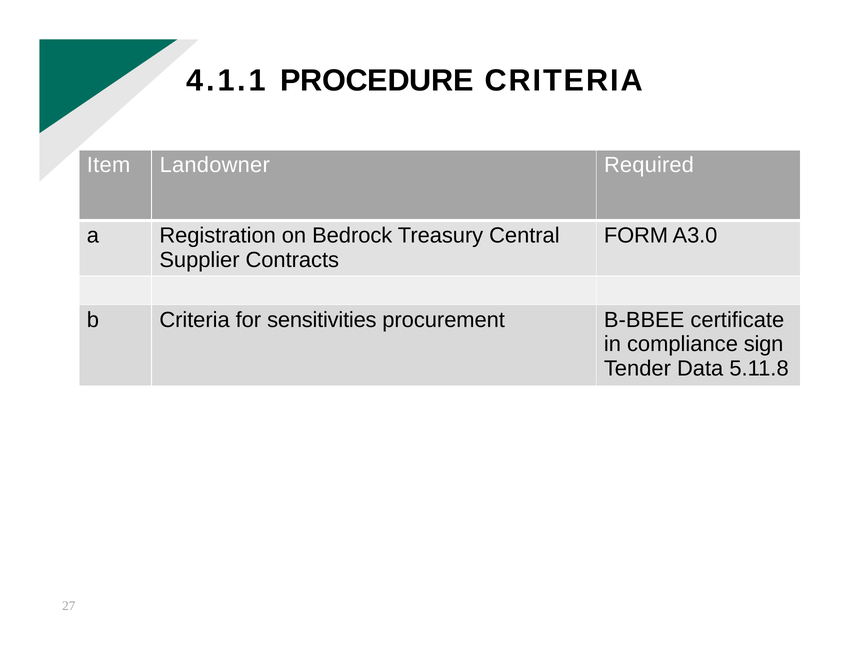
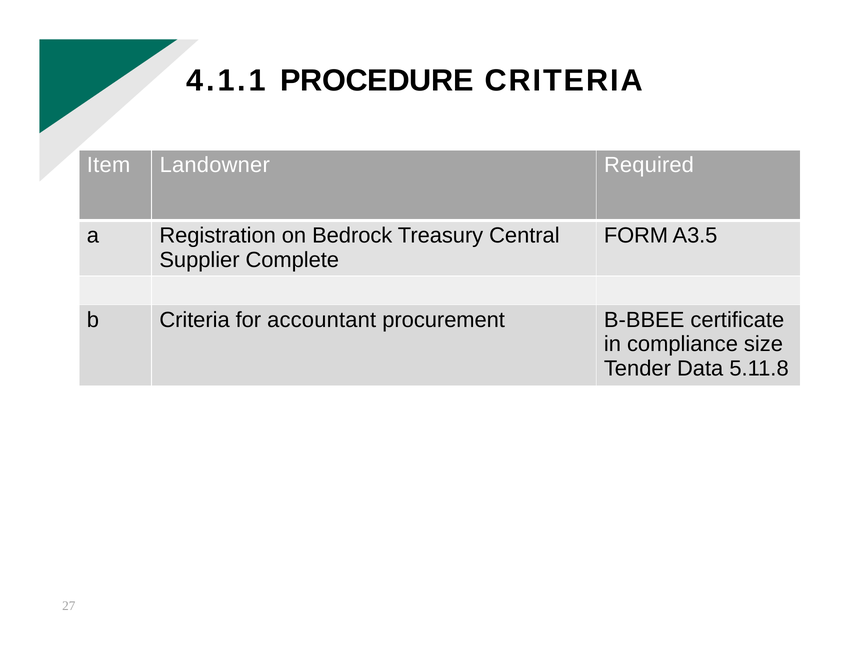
A3.0: A3.0 -> A3.5
Contracts: Contracts -> Complete
sensitivities: sensitivities -> accountant
sign: sign -> size
